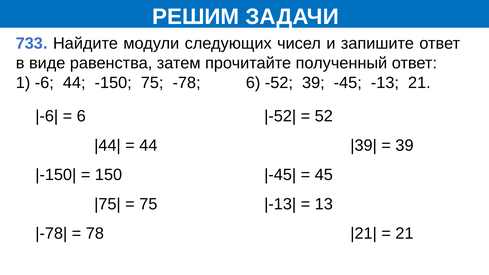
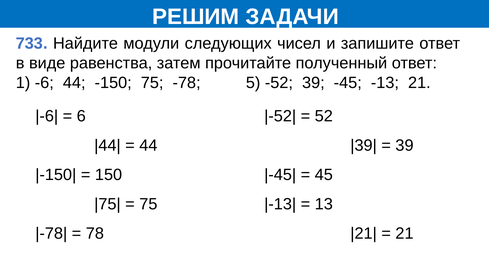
-78 6: 6 -> 5
